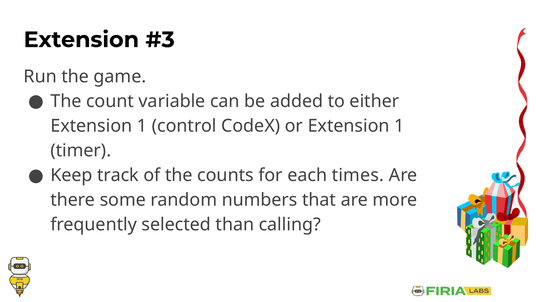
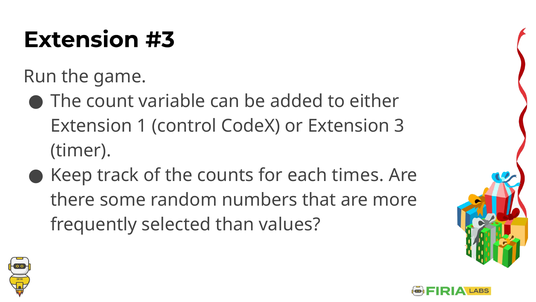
or Extension 1: 1 -> 3
calling: calling -> values
